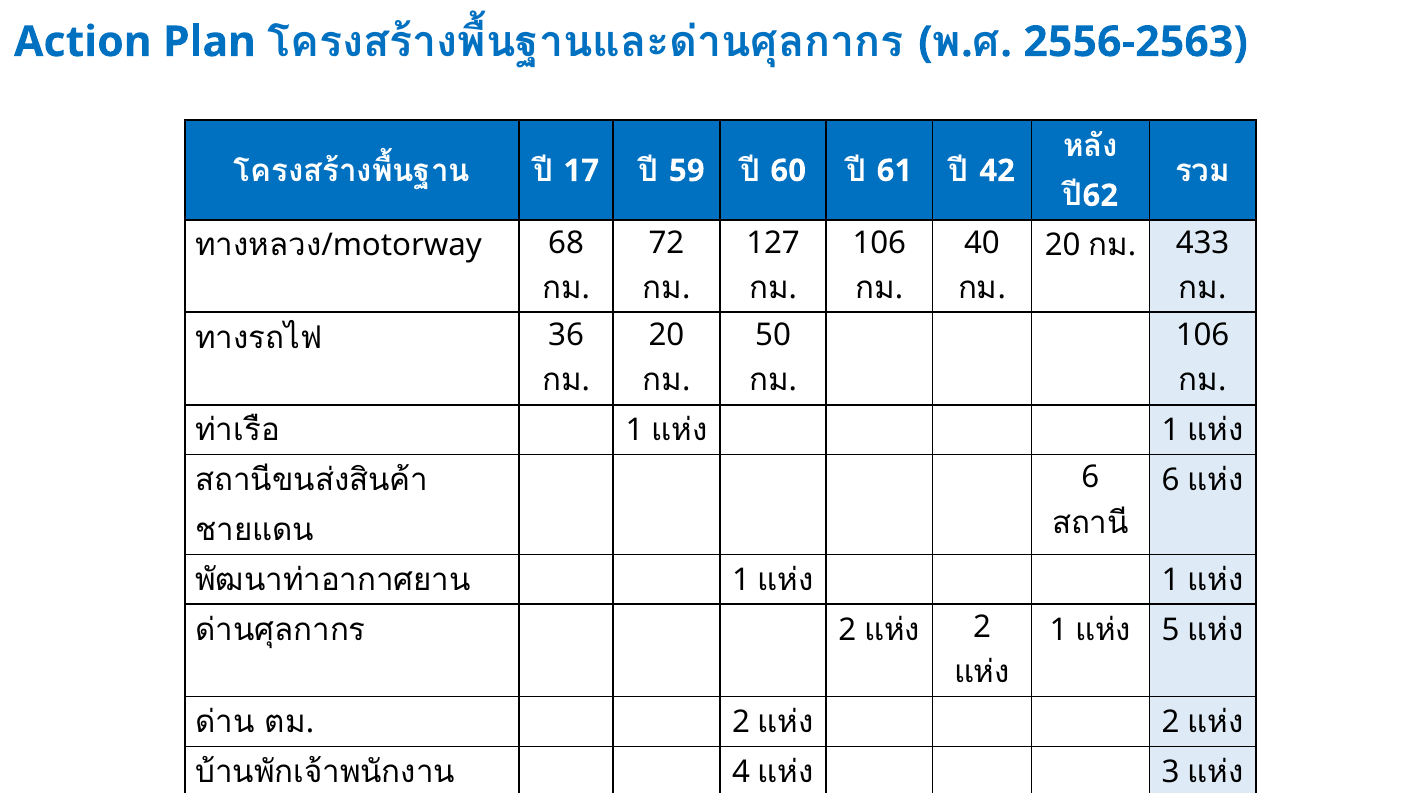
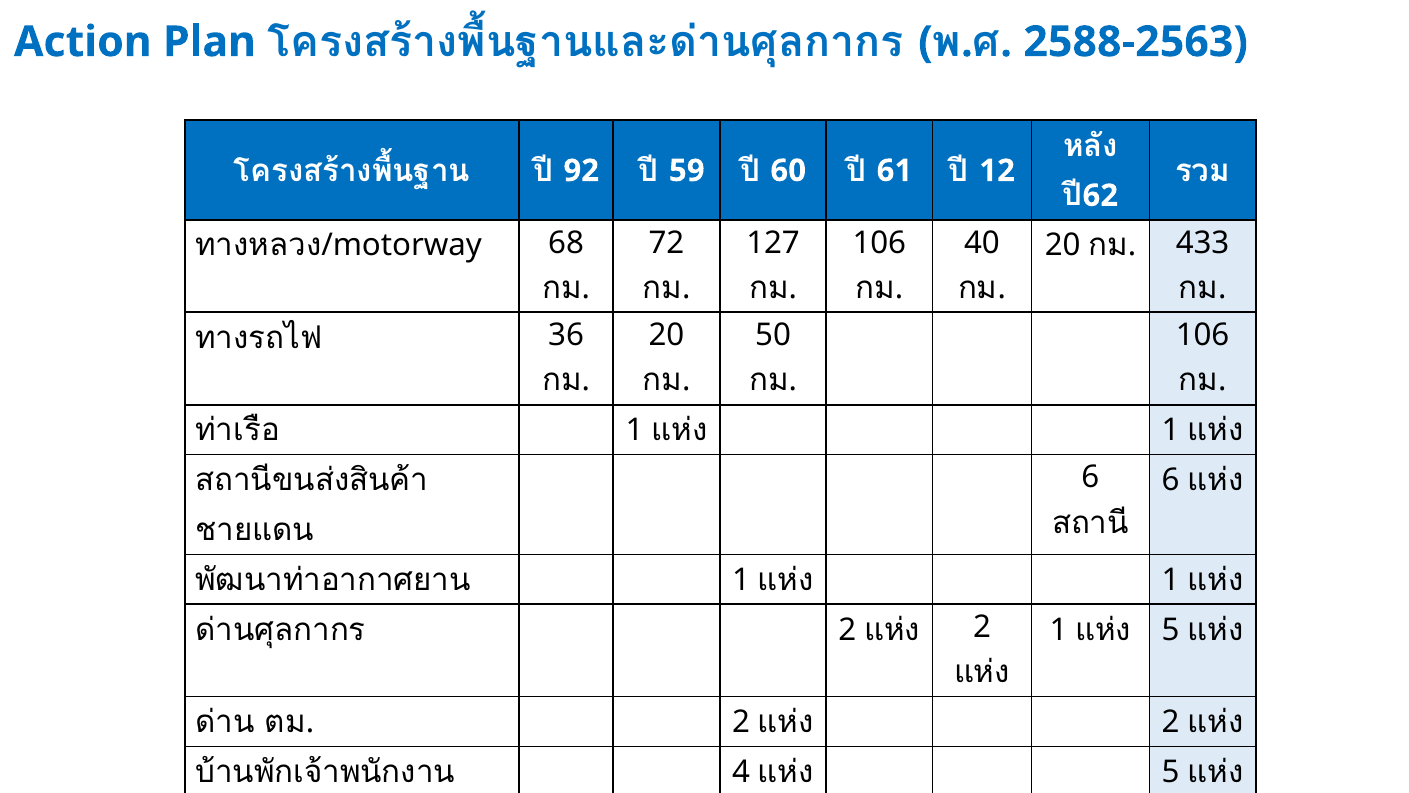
2556-2563: 2556-2563 -> 2588-2563
17: 17 -> 92
42: 42 -> 12
3 at (1171, 772): 3 -> 5
